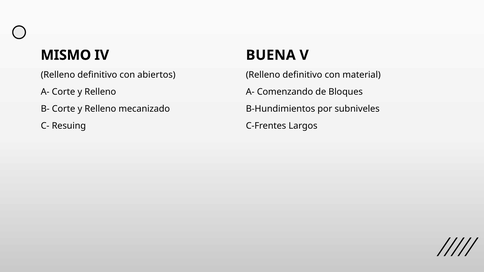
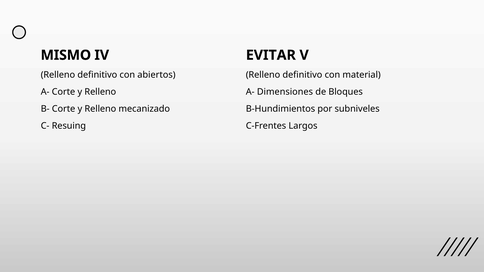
BUENA: BUENA -> EVITAR
Comenzando: Comenzando -> Dimensiones
